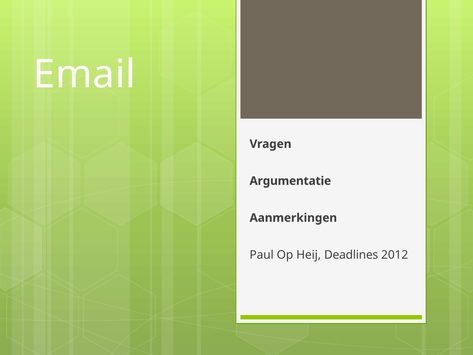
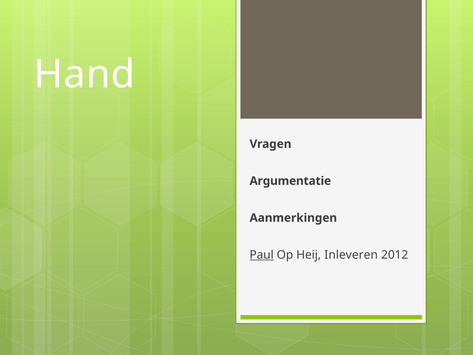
Email: Email -> Hand
Paul underline: none -> present
Deadlines: Deadlines -> Inleveren
